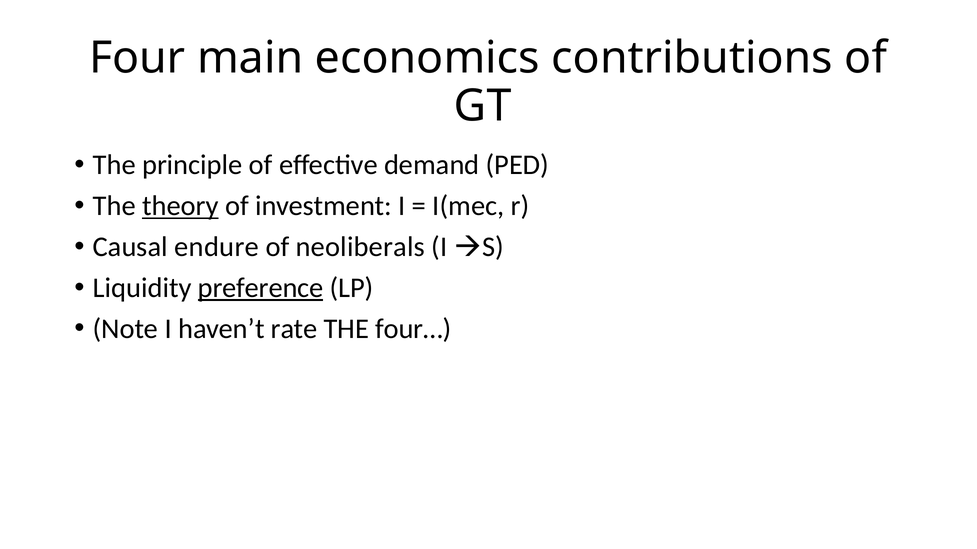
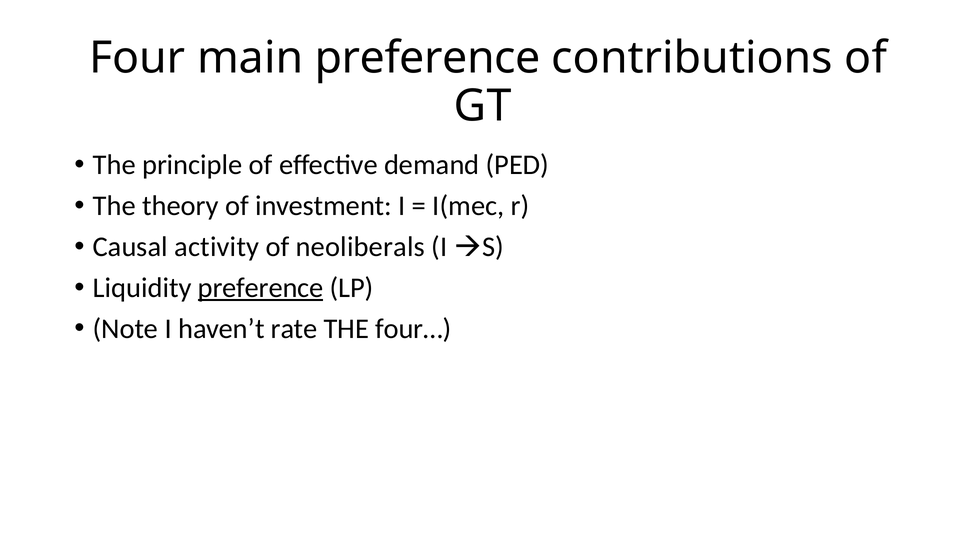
main economics: economics -> preference
theory underline: present -> none
endure: endure -> activity
